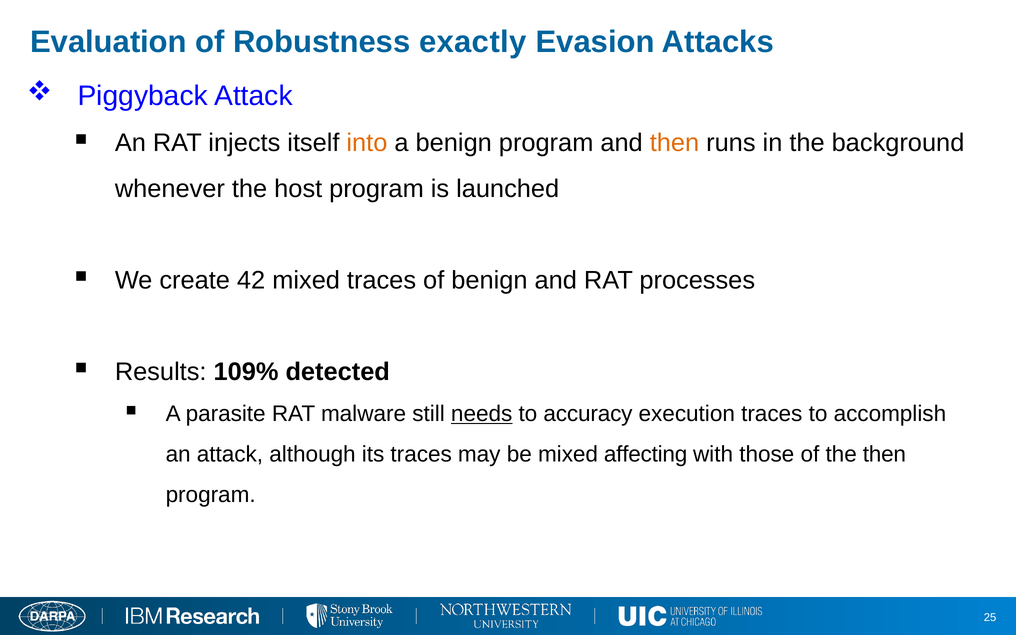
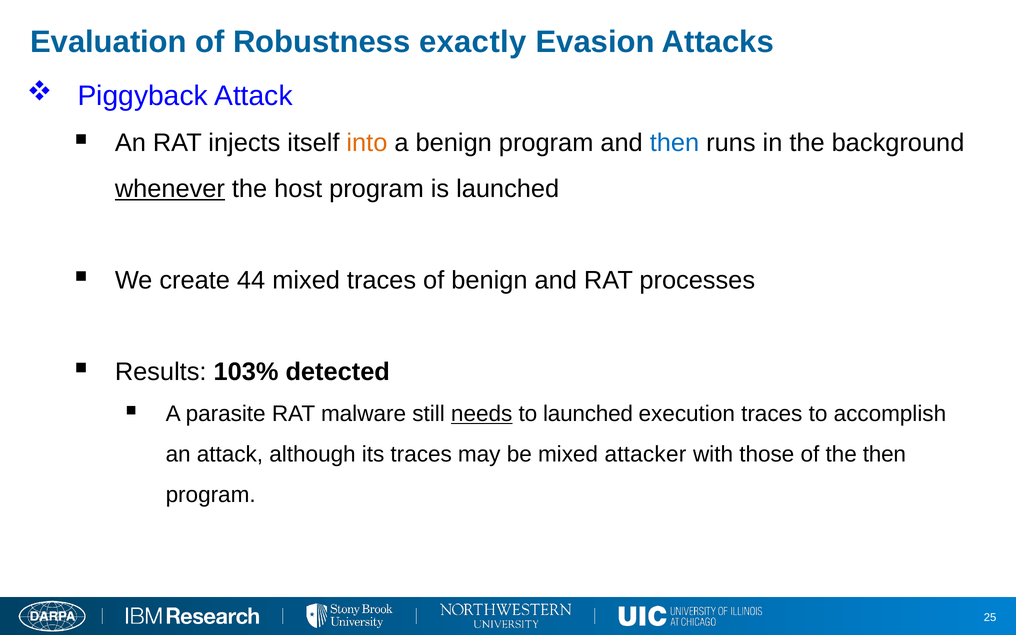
then at (674, 143) colour: orange -> blue
whenever underline: none -> present
42: 42 -> 44
109%: 109% -> 103%
to accuracy: accuracy -> launched
affecting: affecting -> attacker
